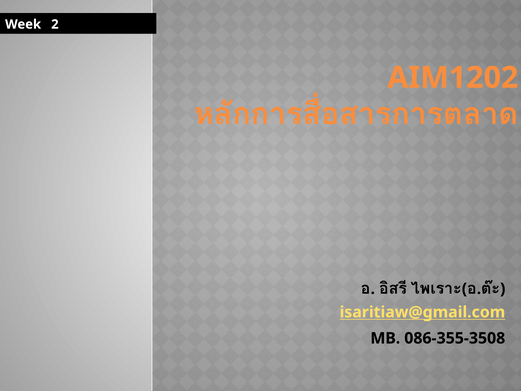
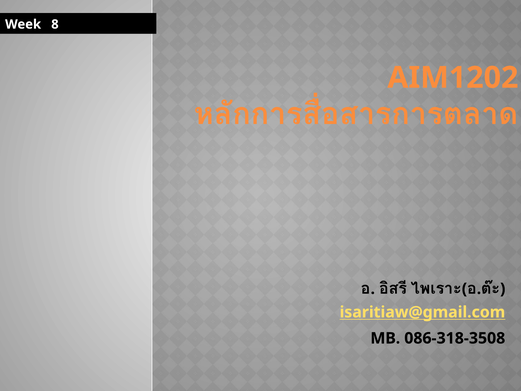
2: 2 -> 8
086-355-3508: 086-355-3508 -> 086-318-3508
